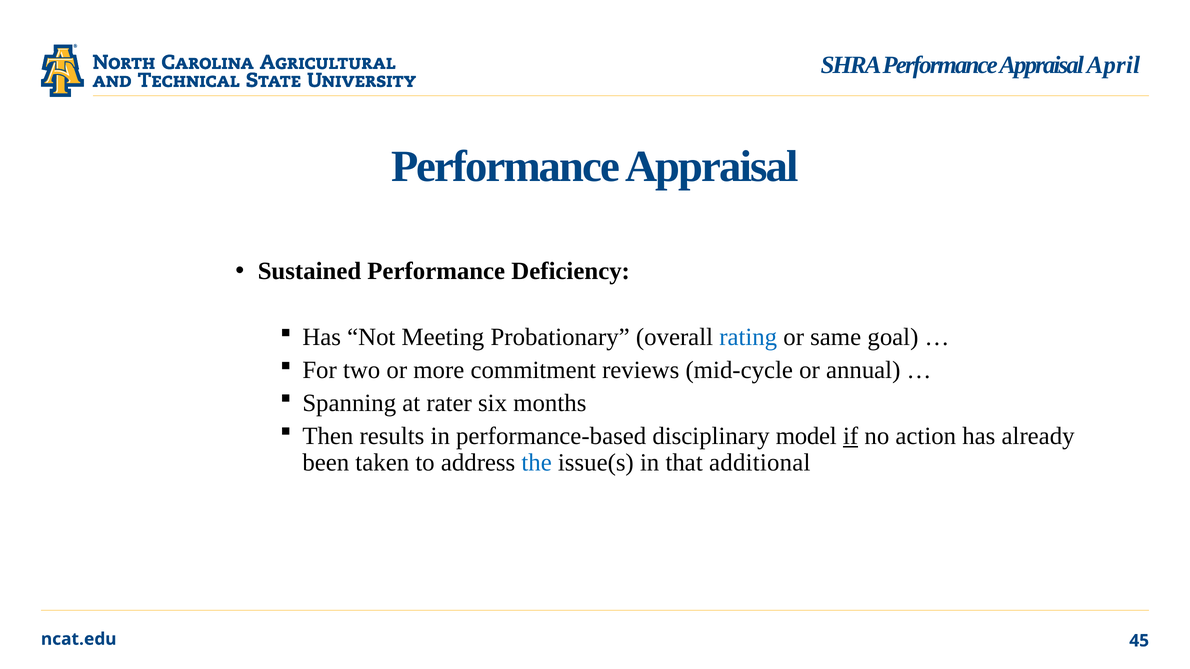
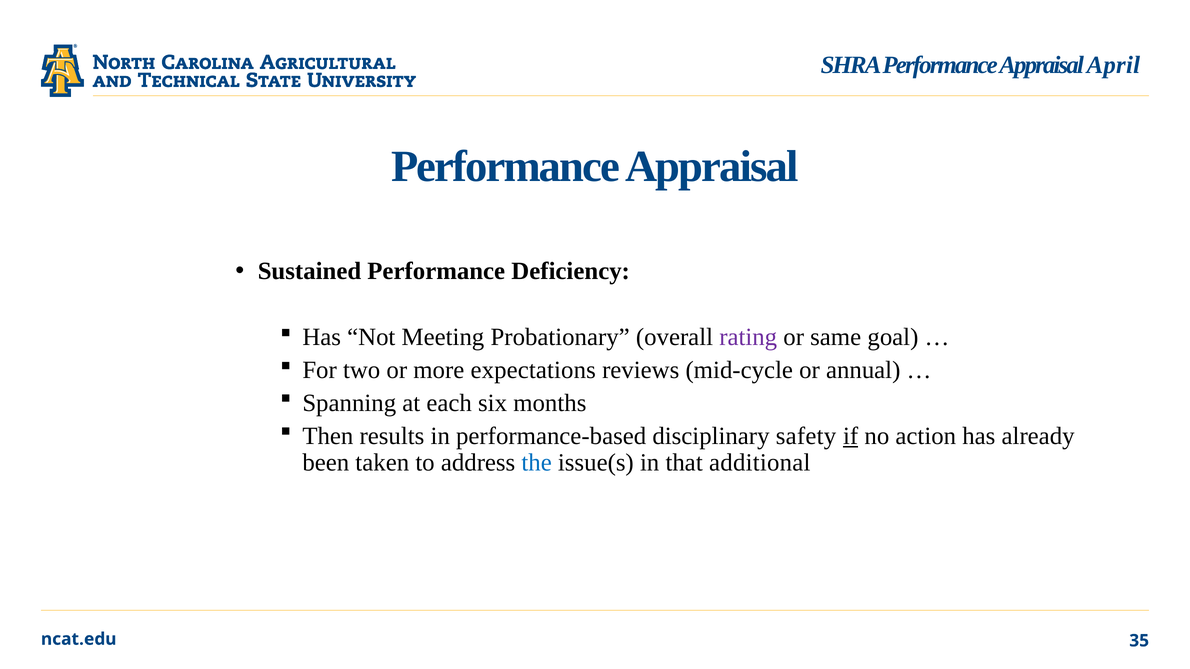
rating colour: blue -> purple
commitment: commitment -> expectations
rater: rater -> each
model: model -> safety
45: 45 -> 35
